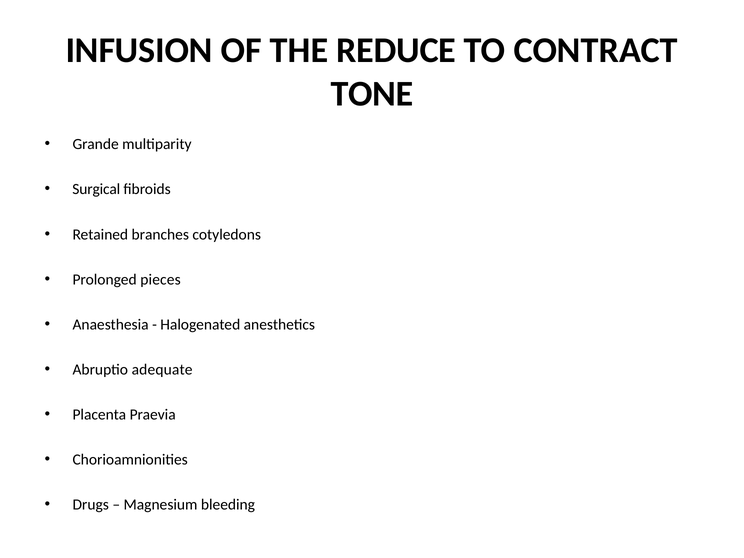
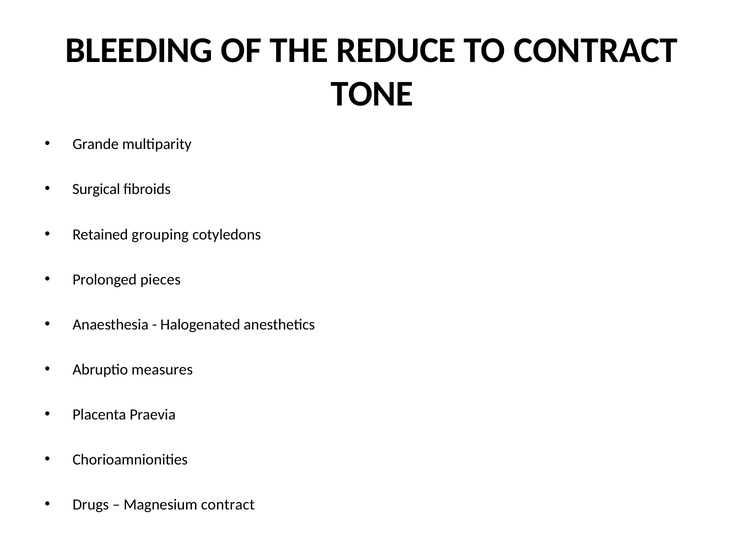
INFUSION: INFUSION -> BLEEDING
branches: branches -> grouping
adequate: adequate -> measures
Magnesium bleeding: bleeding -> contract
